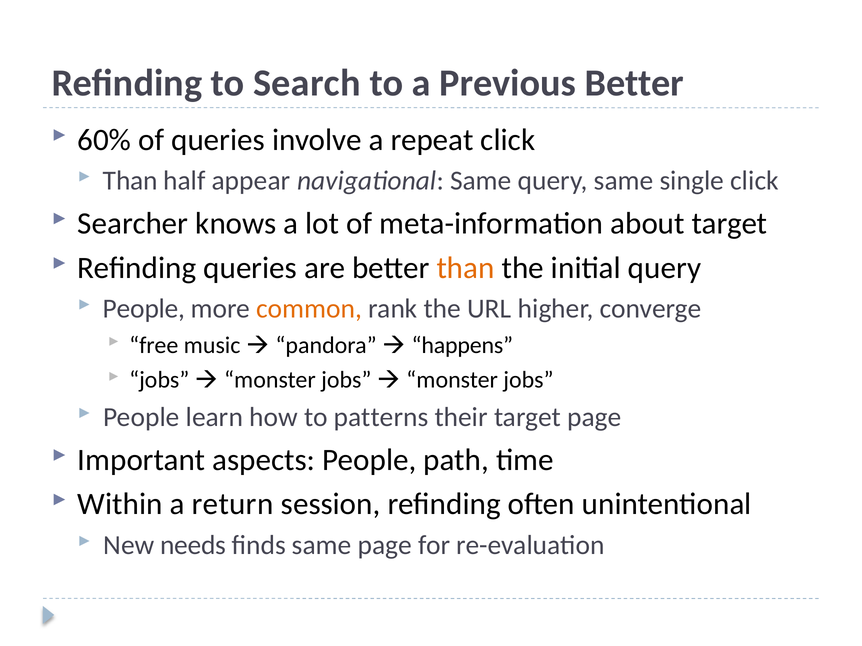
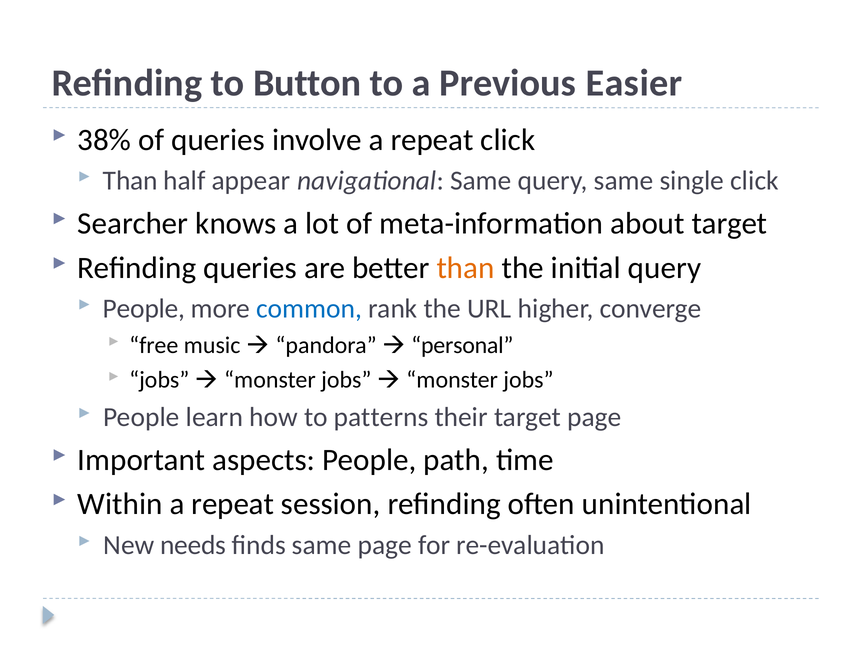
Search: Search -> Button
Previous Better: Better -> Easier
60%: 60% -> 38%
common colour: orange -> blue
happens: happens -> personal
Within a return: return -> repeat
